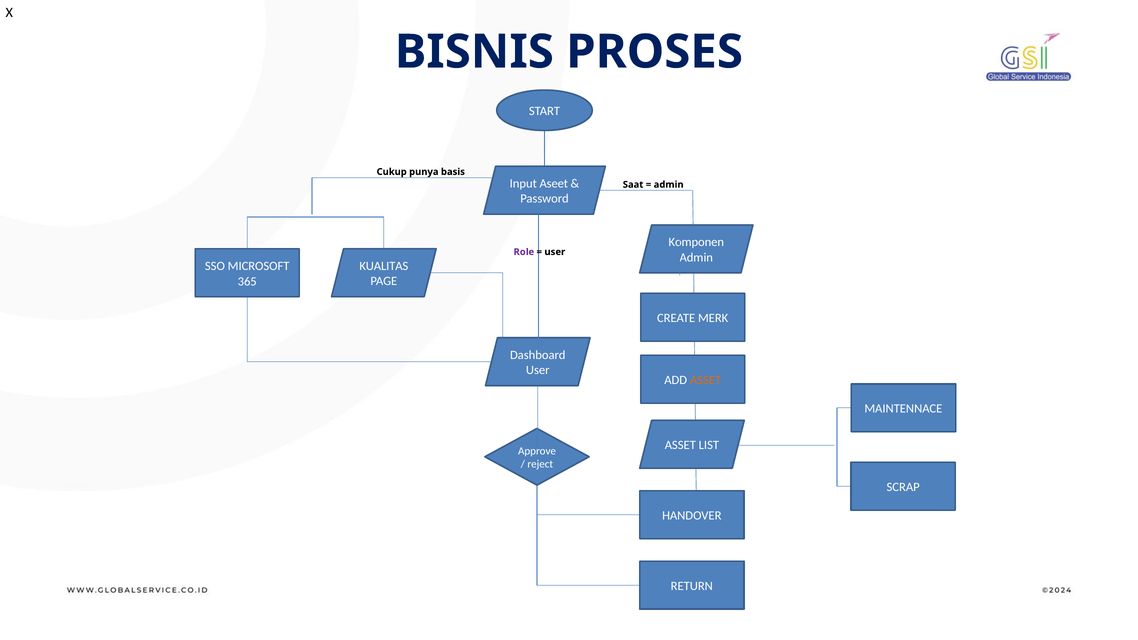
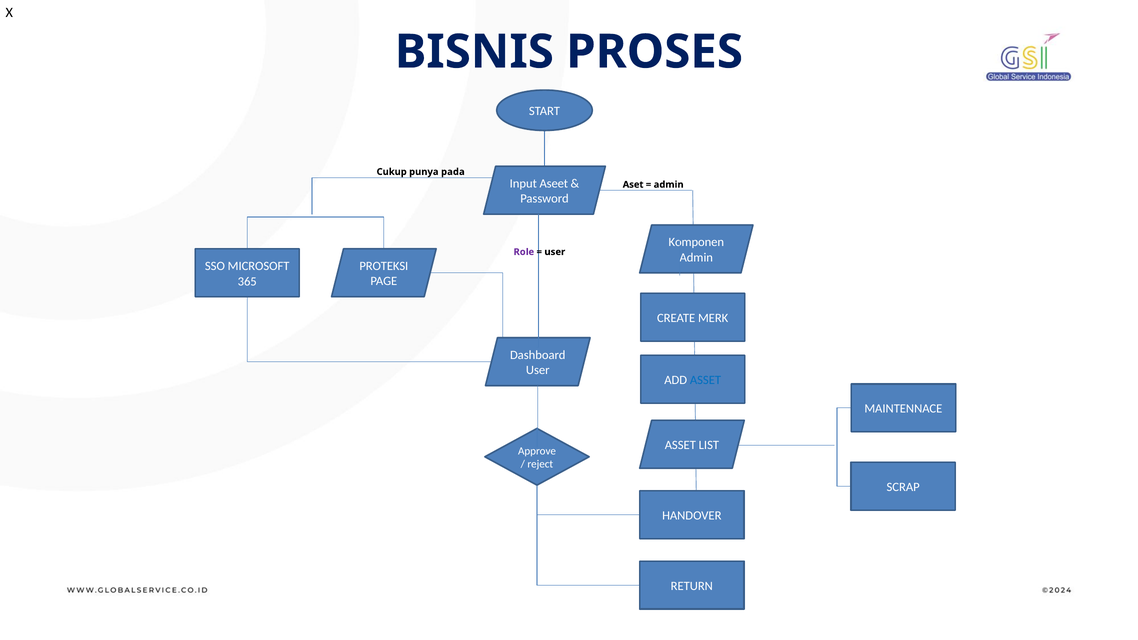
basis: basis -> pada
Saat: Saat -> Aset
KUALITAS: KUALITAS -> PROTEKSI
ASSET at (705, 380) colour: orange -> blue
